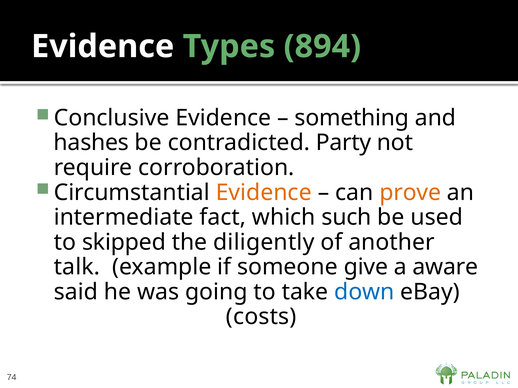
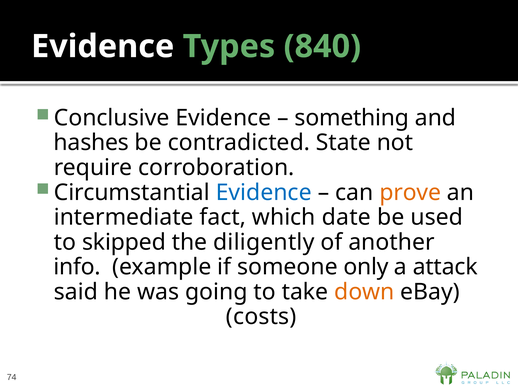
894: 894 -> 840
Party: Party -> State
Evidence at (264, 193) colour: orange -> blue
such: such -> date
talk: talk -> info
give: give -> only
aware: aware -> attack
down colour: blue -> orange
